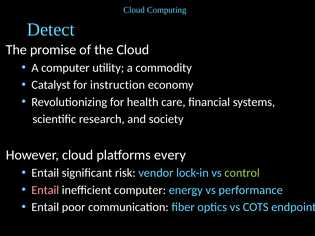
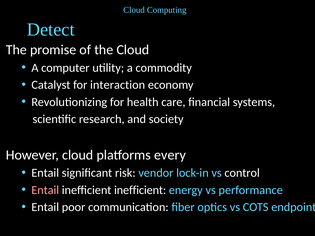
instruction: instruction -> interaction
control colour: light green -> white
inefficient computer: computer -> inefficient
